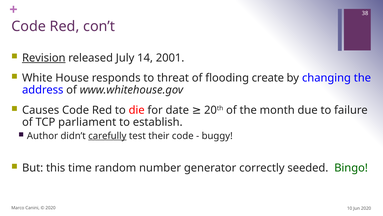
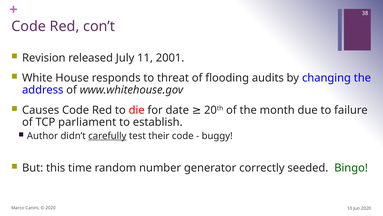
Revision underline: present -> none
14: 14 -> 11
create: create -> audits
